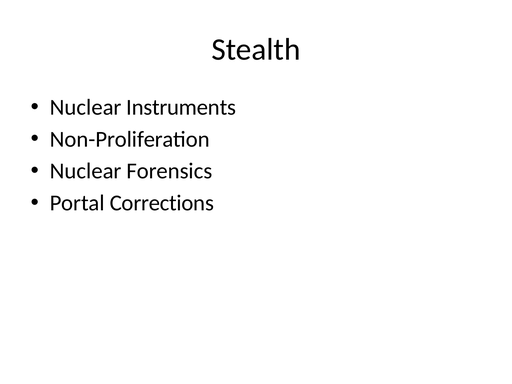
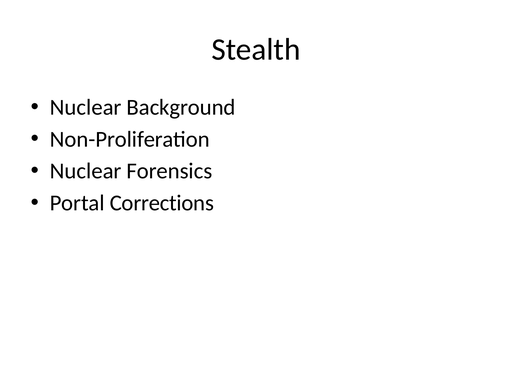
Instruments: Instruments -> Background
